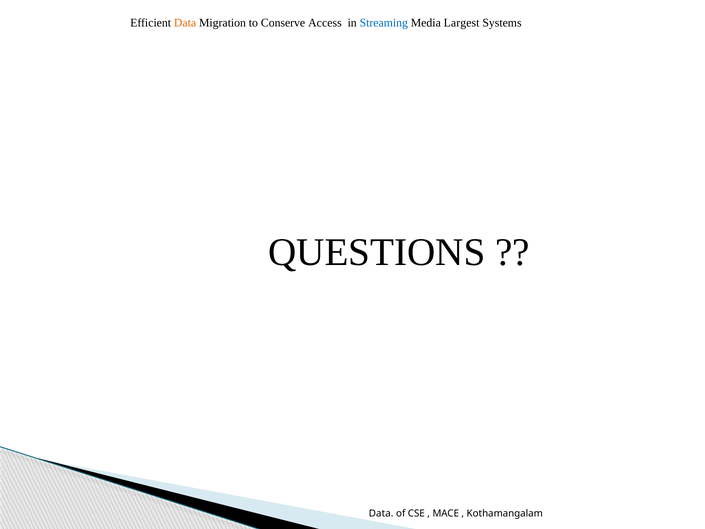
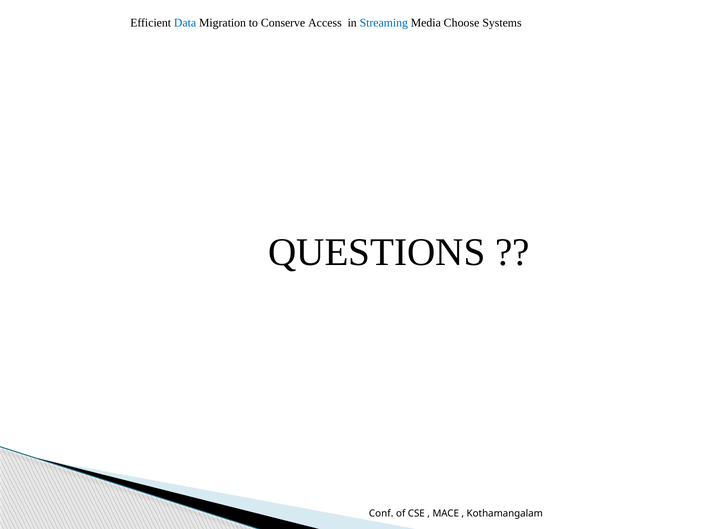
Data at (185, 23) colour: orange -> blue
Largest: Largest -> Choose
Data at (381, 513): Data -> Conf
